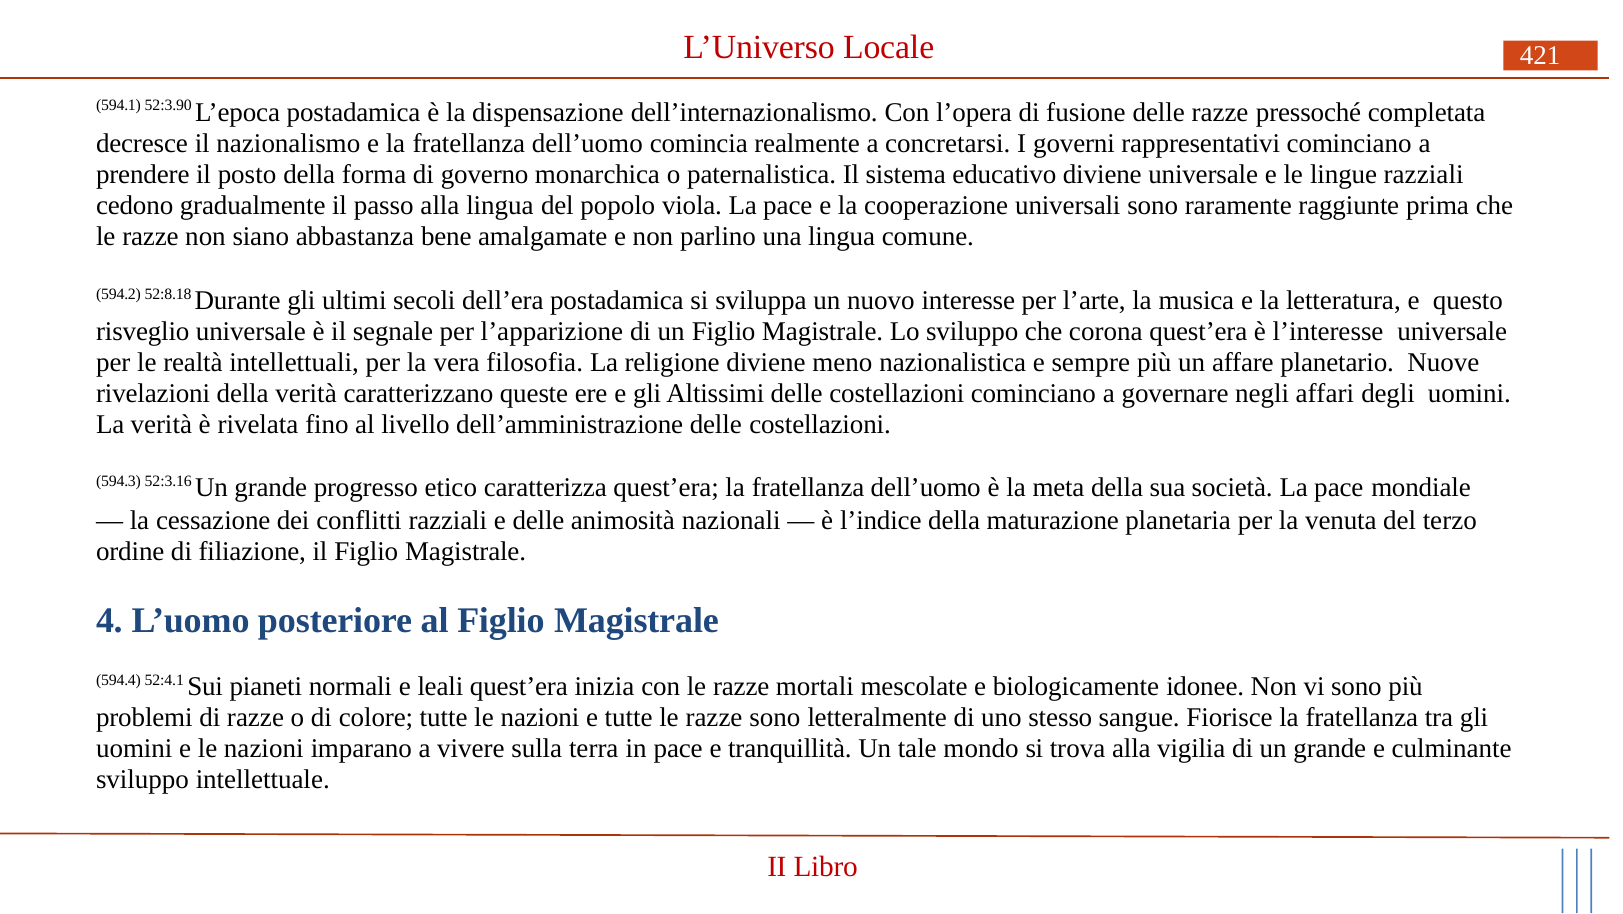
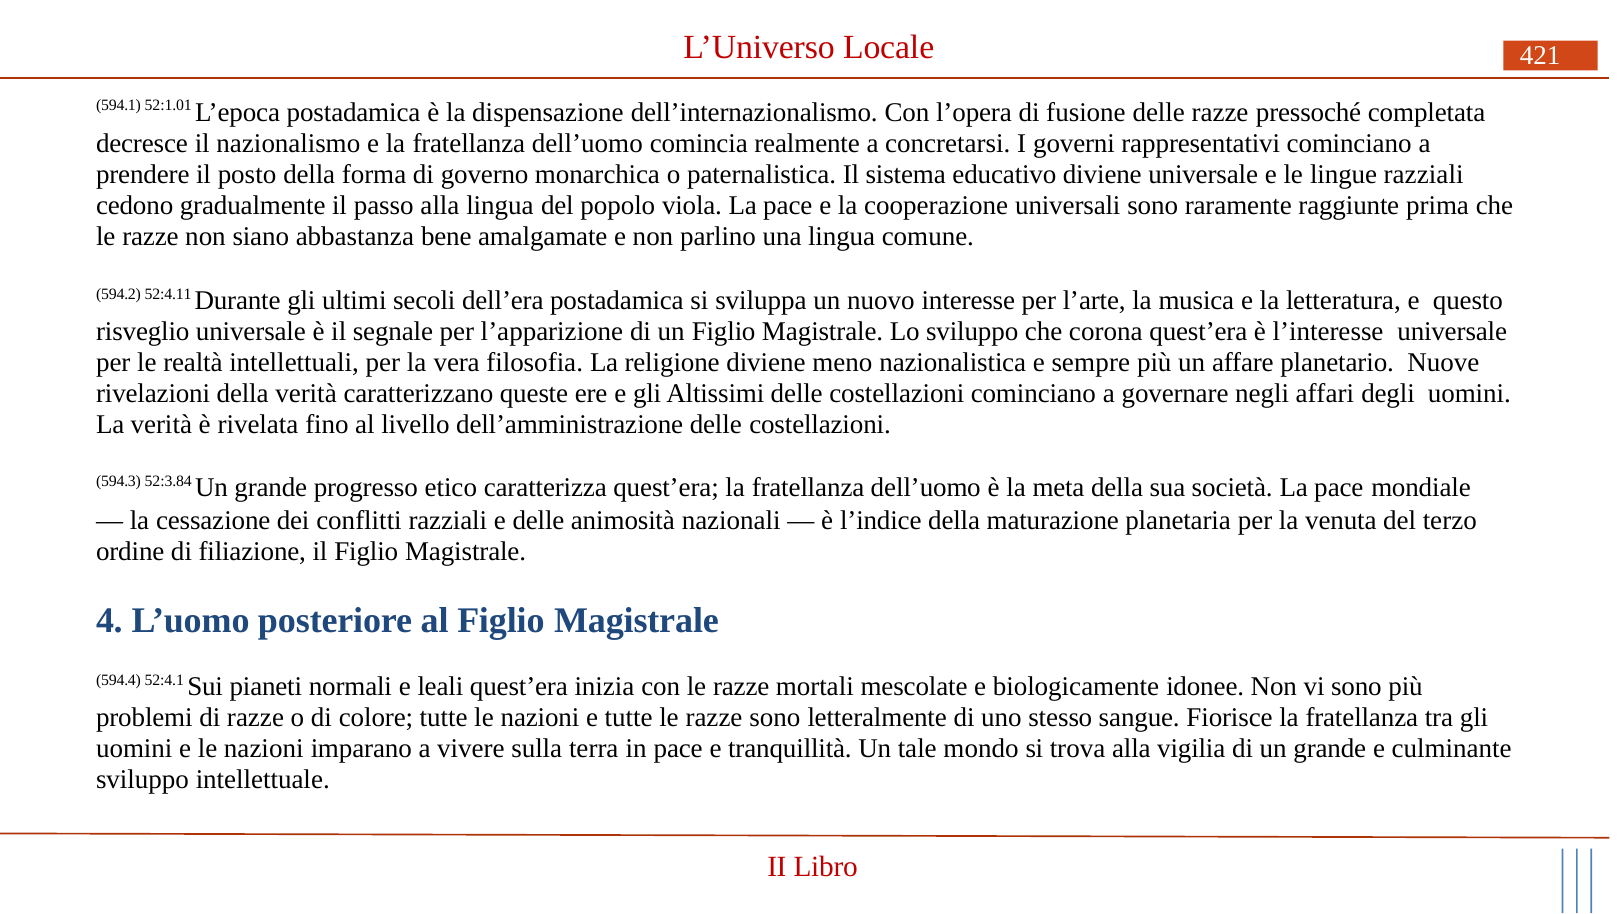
52:3.90: 52:3.90 -> 52:1.01
52:8.18: 52:8.18 -> 52:4.11
52:3.16: 52:3.16 -> 52:3.84
